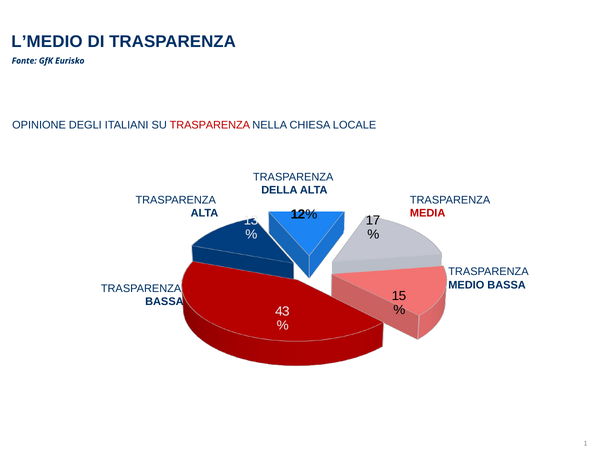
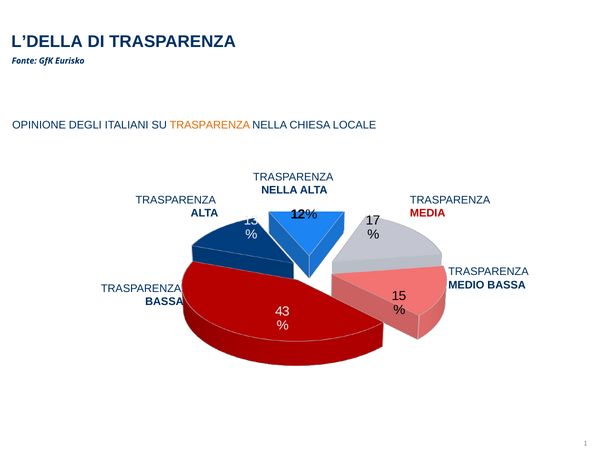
L’MEDIO: L’MEDIO -> L’DELLA
TRASPARENZA at (210, 125) colour: red -> orange
DELLA at (279, 190): DELLA -> NELLA
